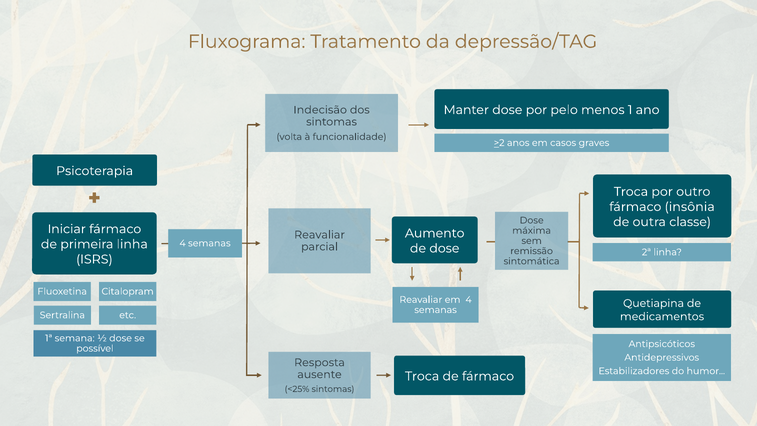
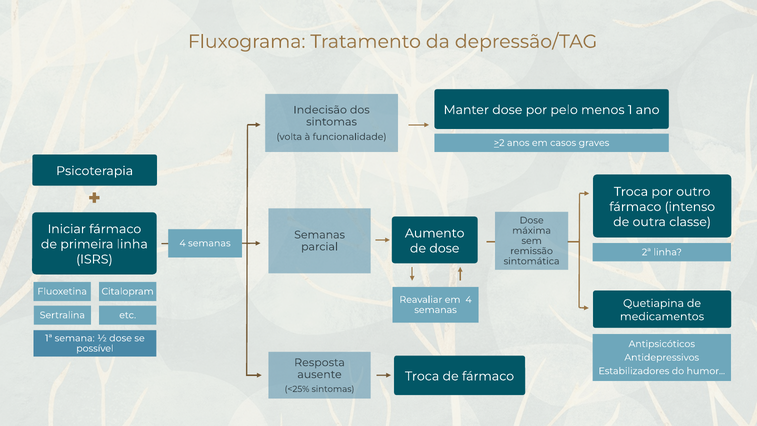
insônia: insônia -> intenso
Reavaliar at (320, 235): Reavaliar -> Semanas
